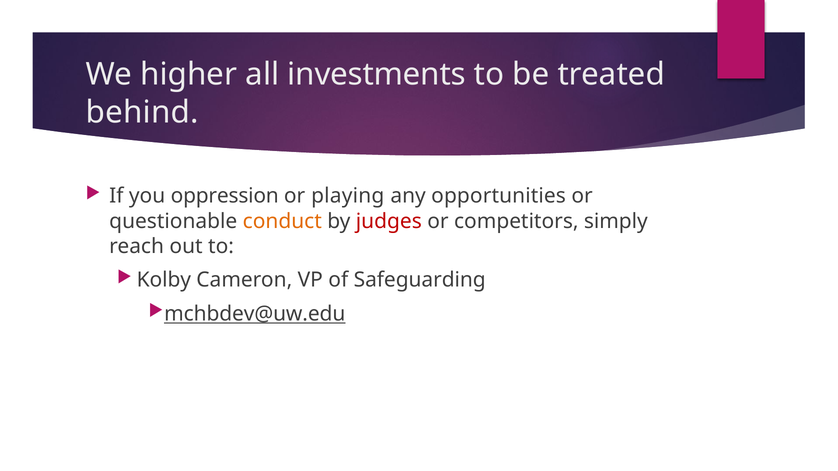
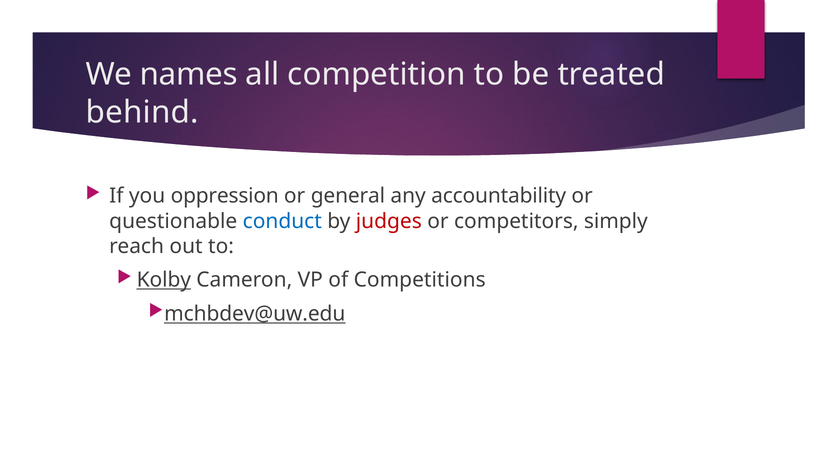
higher: higher -> names
investments: investments -> competition
playing: playing -> general
opportunities: opportunities -> accountability
conduct colour: orange -> blue
Kolby underline: none -> present
Safeguarding: Safeguarding -> Competitions
